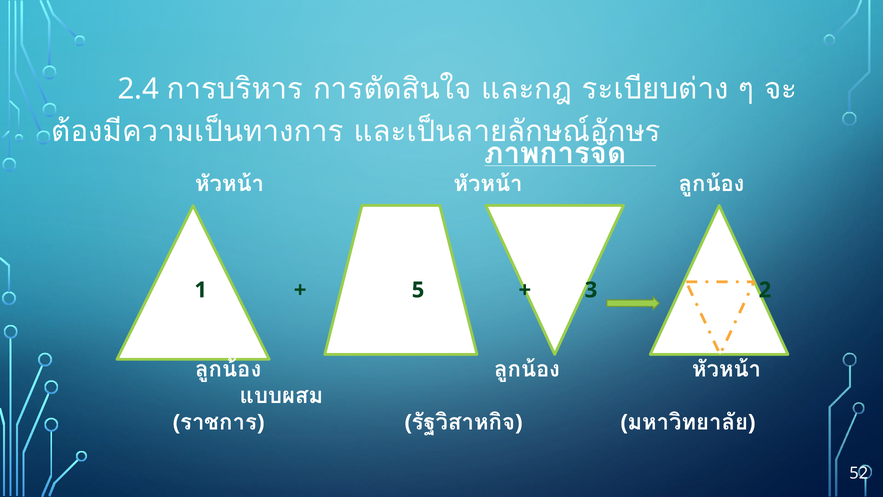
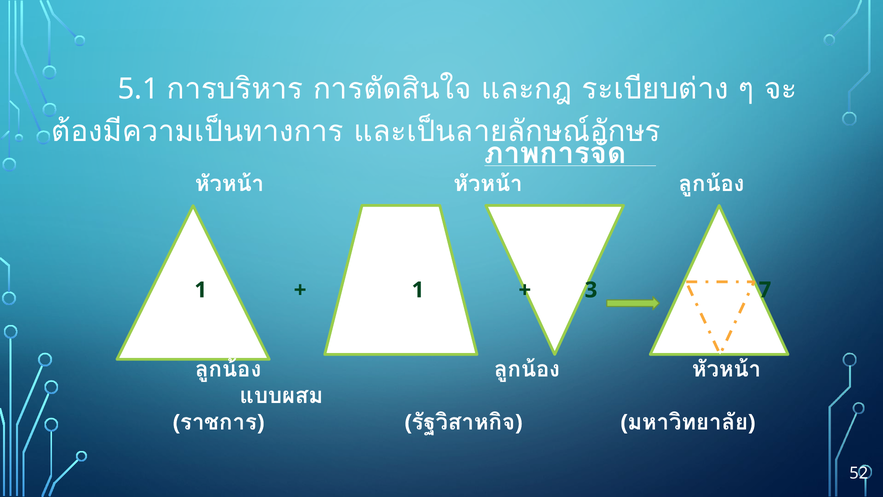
2.4: 2.4 -> 5.1
5 at (418, 290): 5 -> 1
2: 2 -> 7
